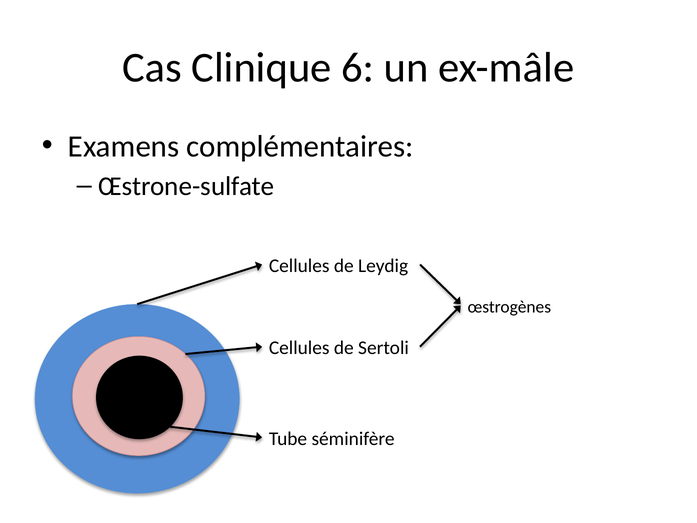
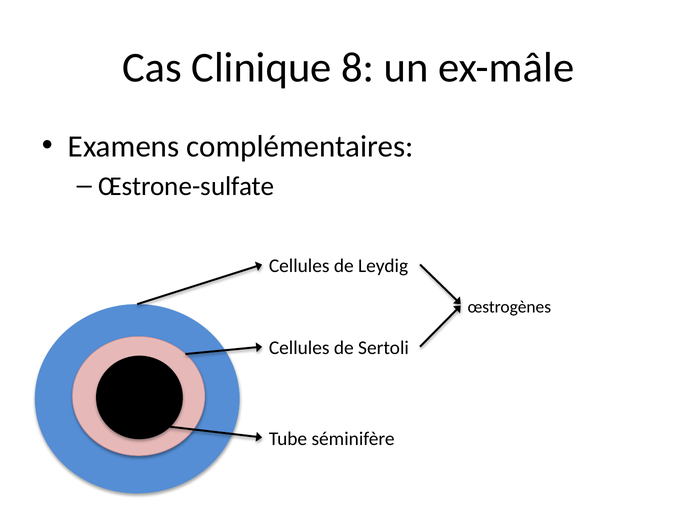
6: 6 -> 8
